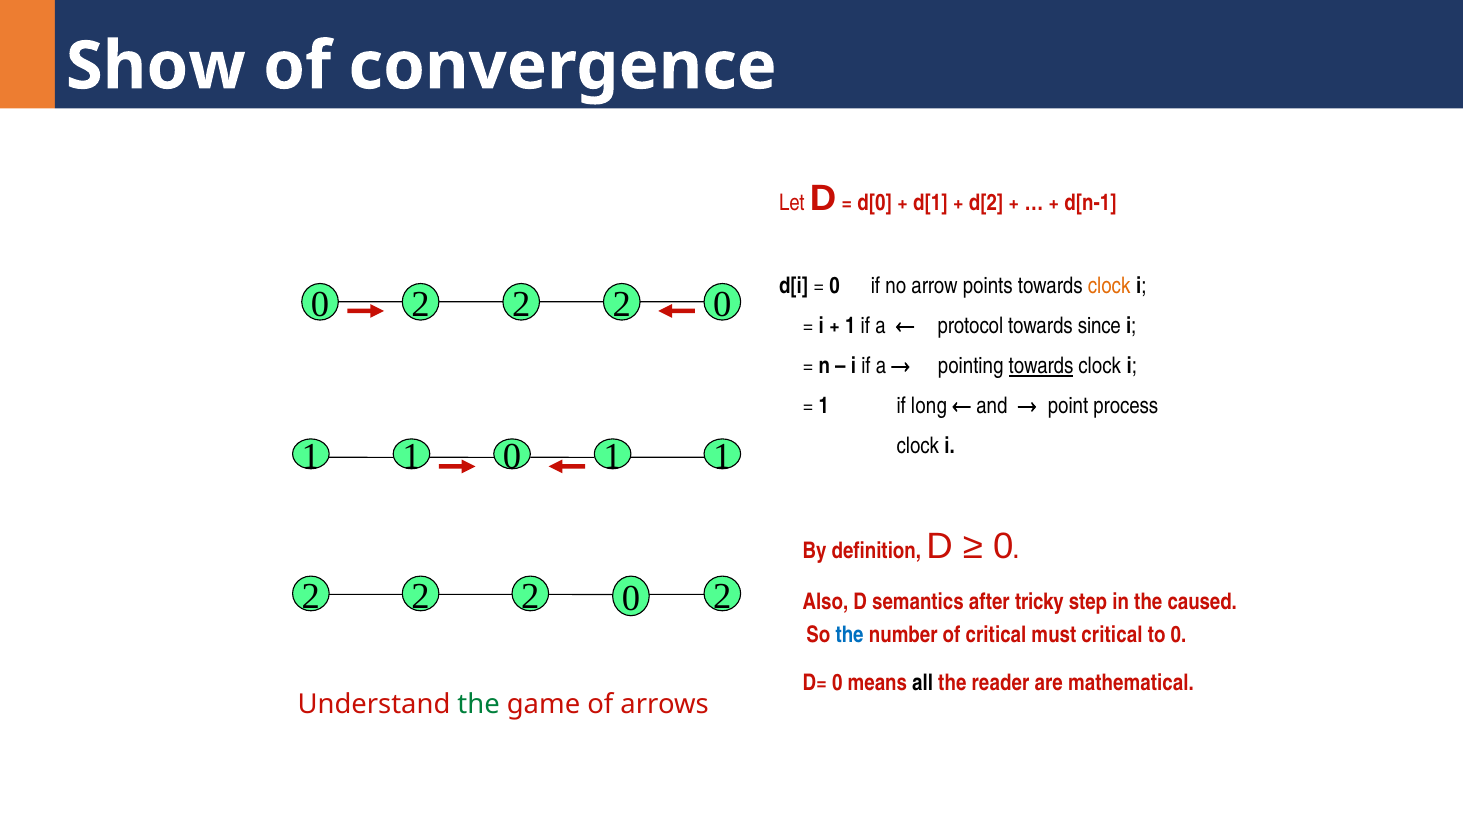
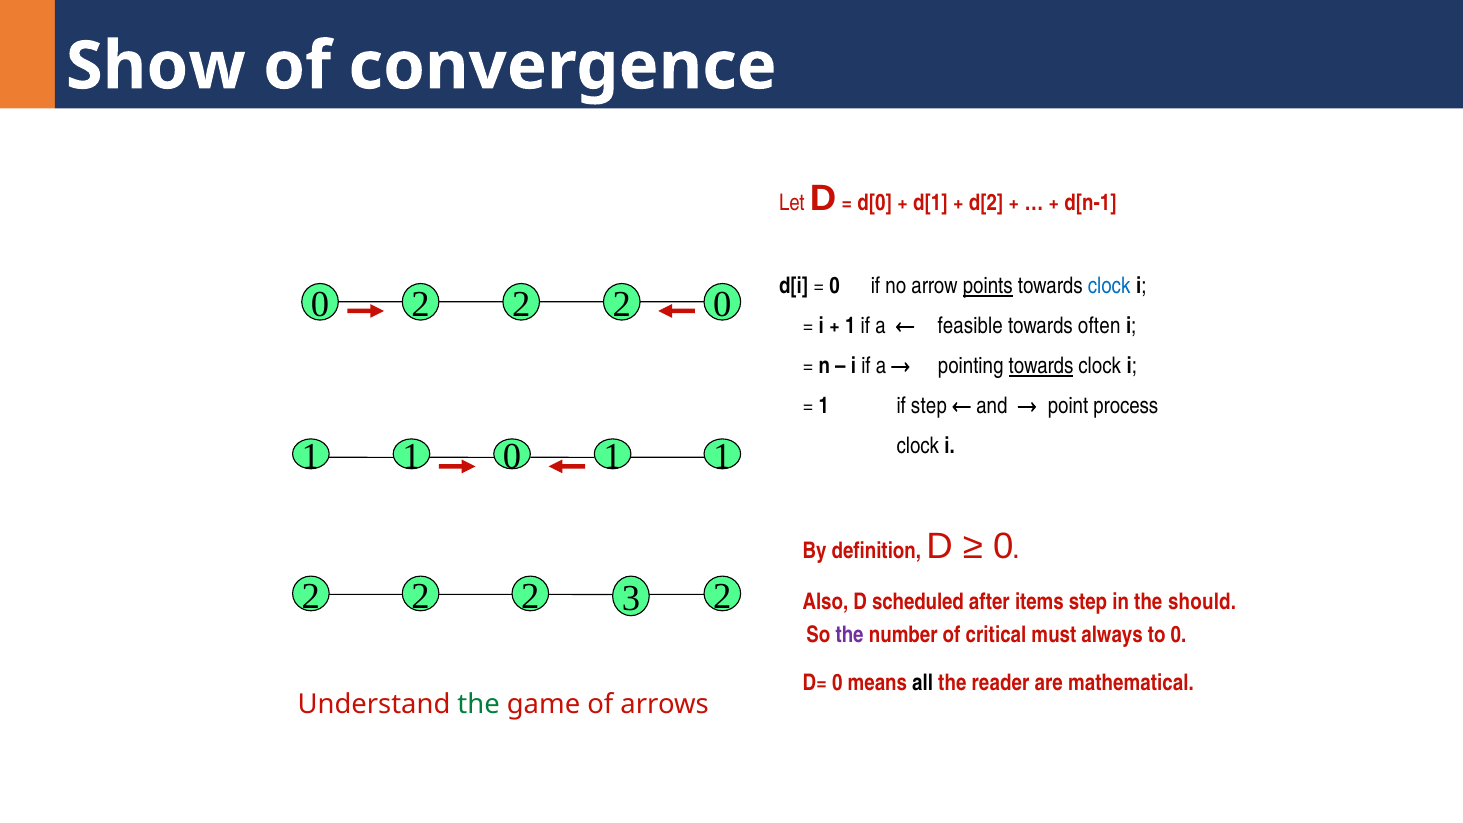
points underline: none -> present
clock at (1109, 286) colour: orange -> blue
protocol: protocol -> feasible
since: since -> often
if long: long -> step
0 at (631, 598): 0 -> 3
semantics: semantics -> scheduled
tricky: tricky -> items
caused: caused -> should
the at (850, 635) colour: blue -> purple
must critical: critical -> always
